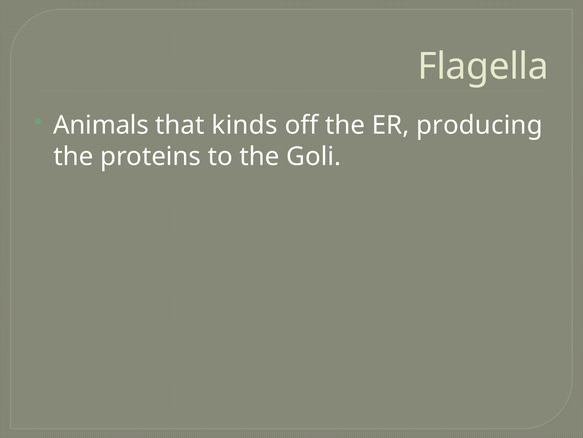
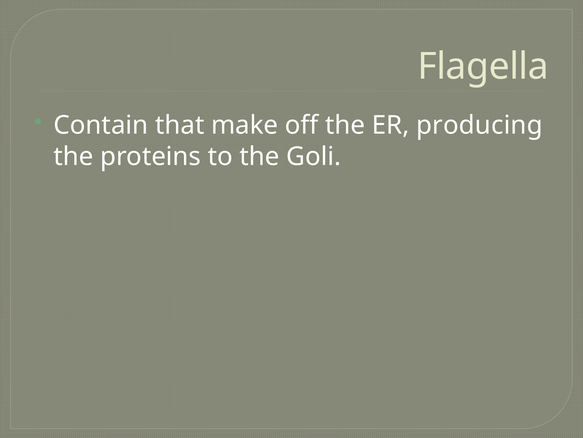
Animals: Animals -> Contain
kinds: kinds -> make
